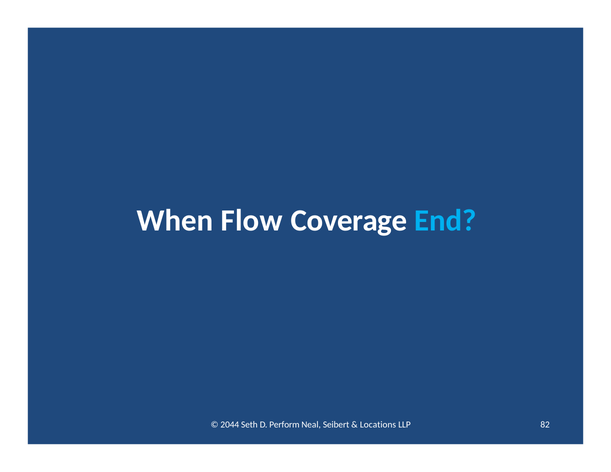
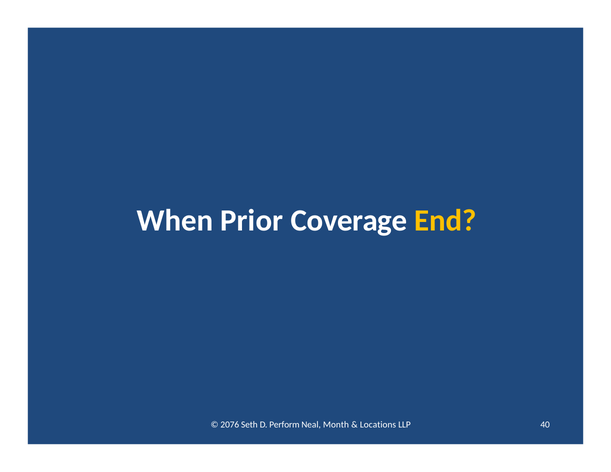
Flow: Flow -> Prior
End colour: light blue -> yellow
2044: 2044 -> 2076
Seibert: Seibert -> Month
82: 82 -> 40
